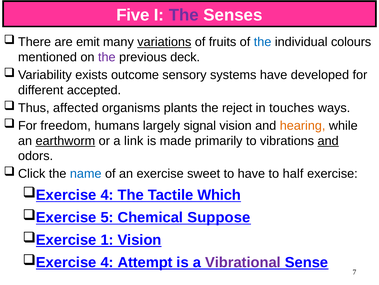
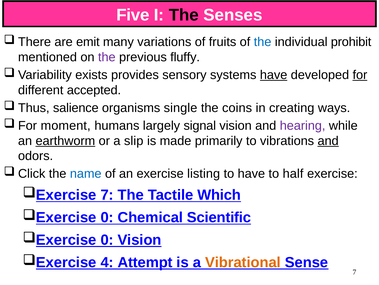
The at (184, 15) colour: purple -> black
variations underline: present -> none
colours: colours -> prohibit
deck: deck -> fluffy
outcome: outcome -> provides
have at (274, 75) underline: none -> present
for underline: none -> present
affected: affected -> salience
plants: plants -> single
reject: reject -> coins
touches: touches -> creating
freedom: freedom -> moment
hearing colour: orange -> purple
link: link -> slip
sweet: sweet -> listing
4 at (107, 195): 4 -> 7
5 at (107, 217): 5 -> 0
Suppose: Suppose -> Scientific
1 at (107, 239): 1 -> 0
Vibrational colour: purple -> orange
